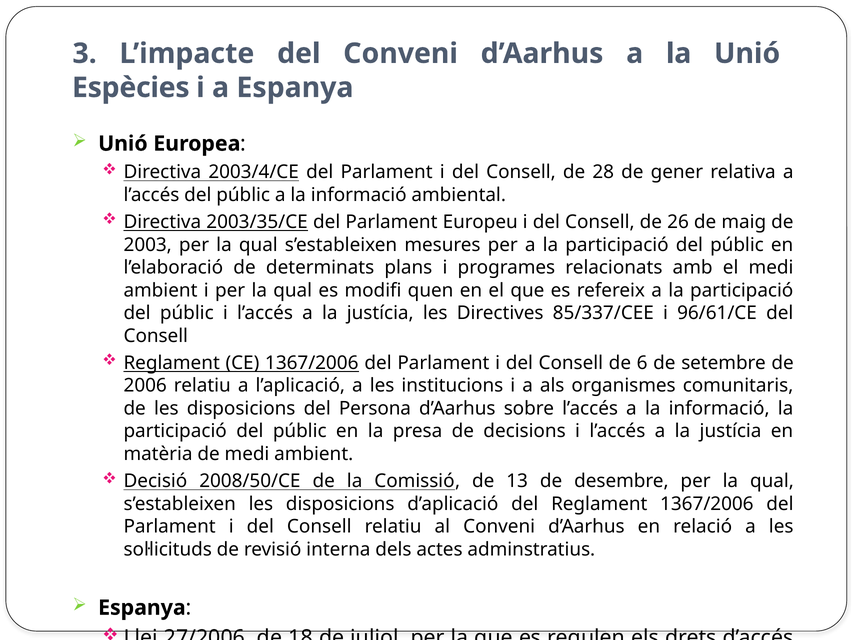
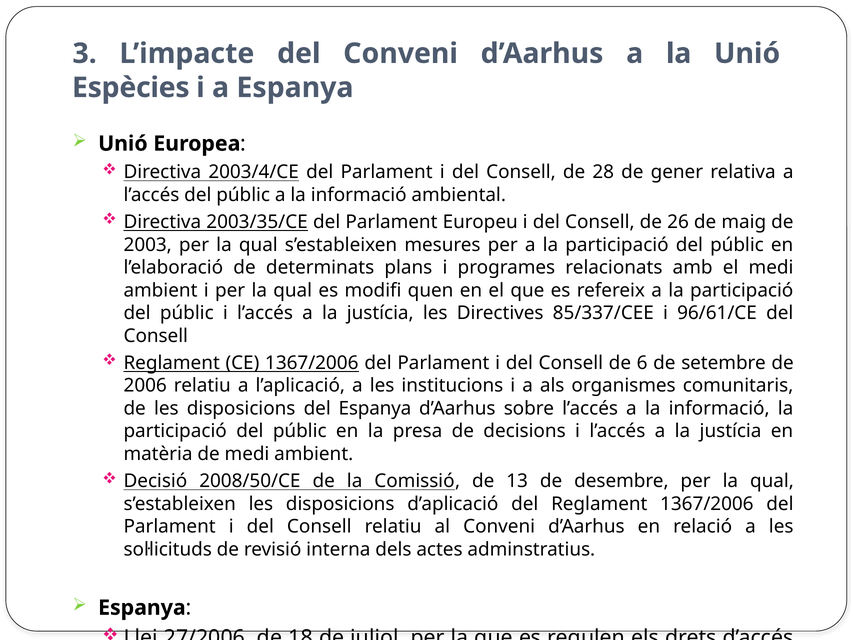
del Persona: Persona -> Espanya
